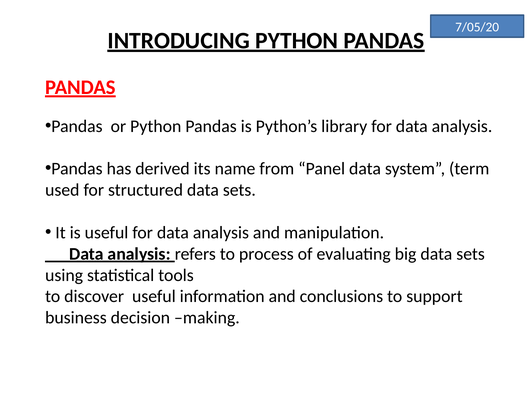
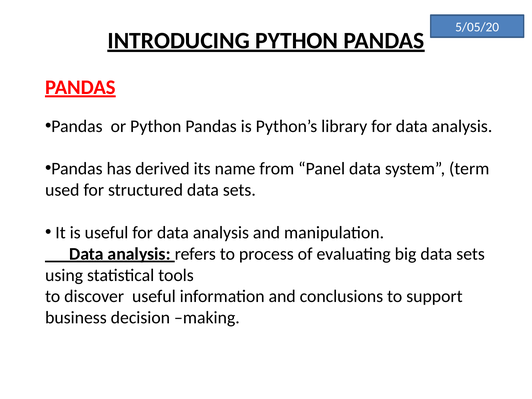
7/05/20: 7/05/20 -> 5/05/20
